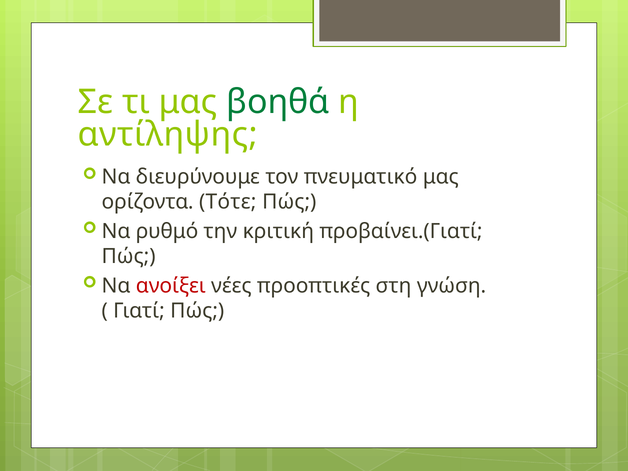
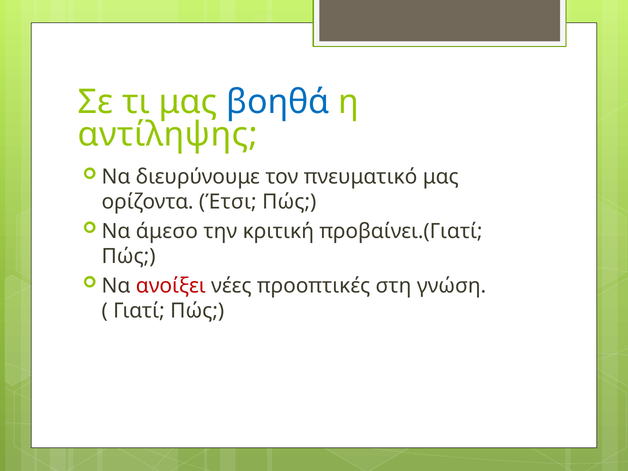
βοηθά colour: green -> blue
Τότε: Τότε -> Έτσι
ρυθμό: ρυθμό -> άμεσο
